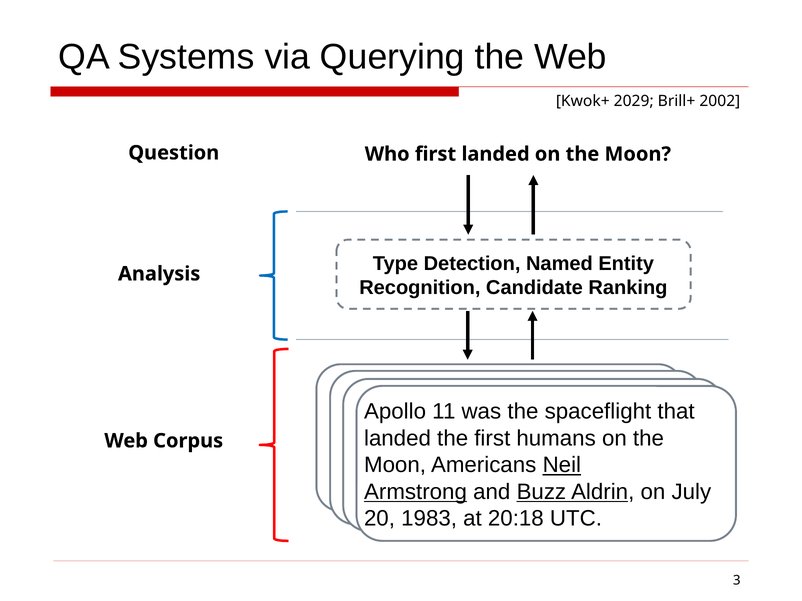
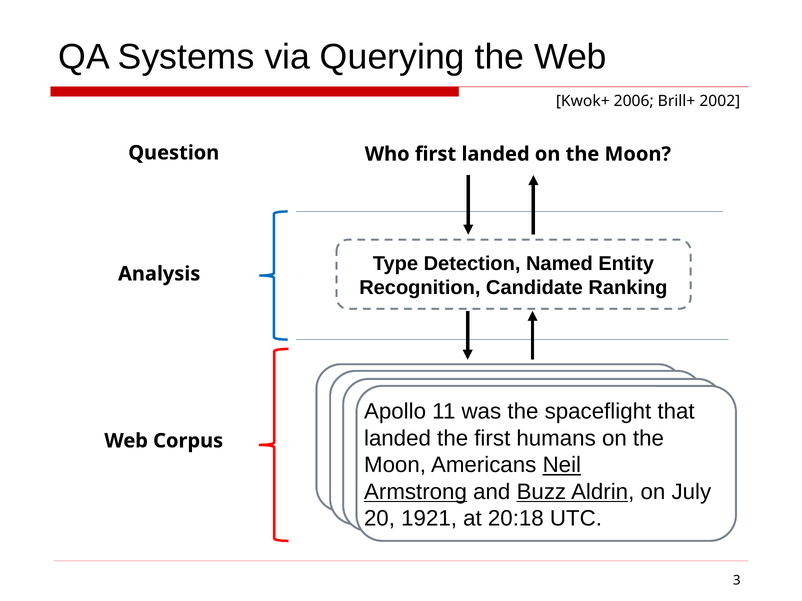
2029: 2029 -> 2006
1983: 1983 -> 1921
